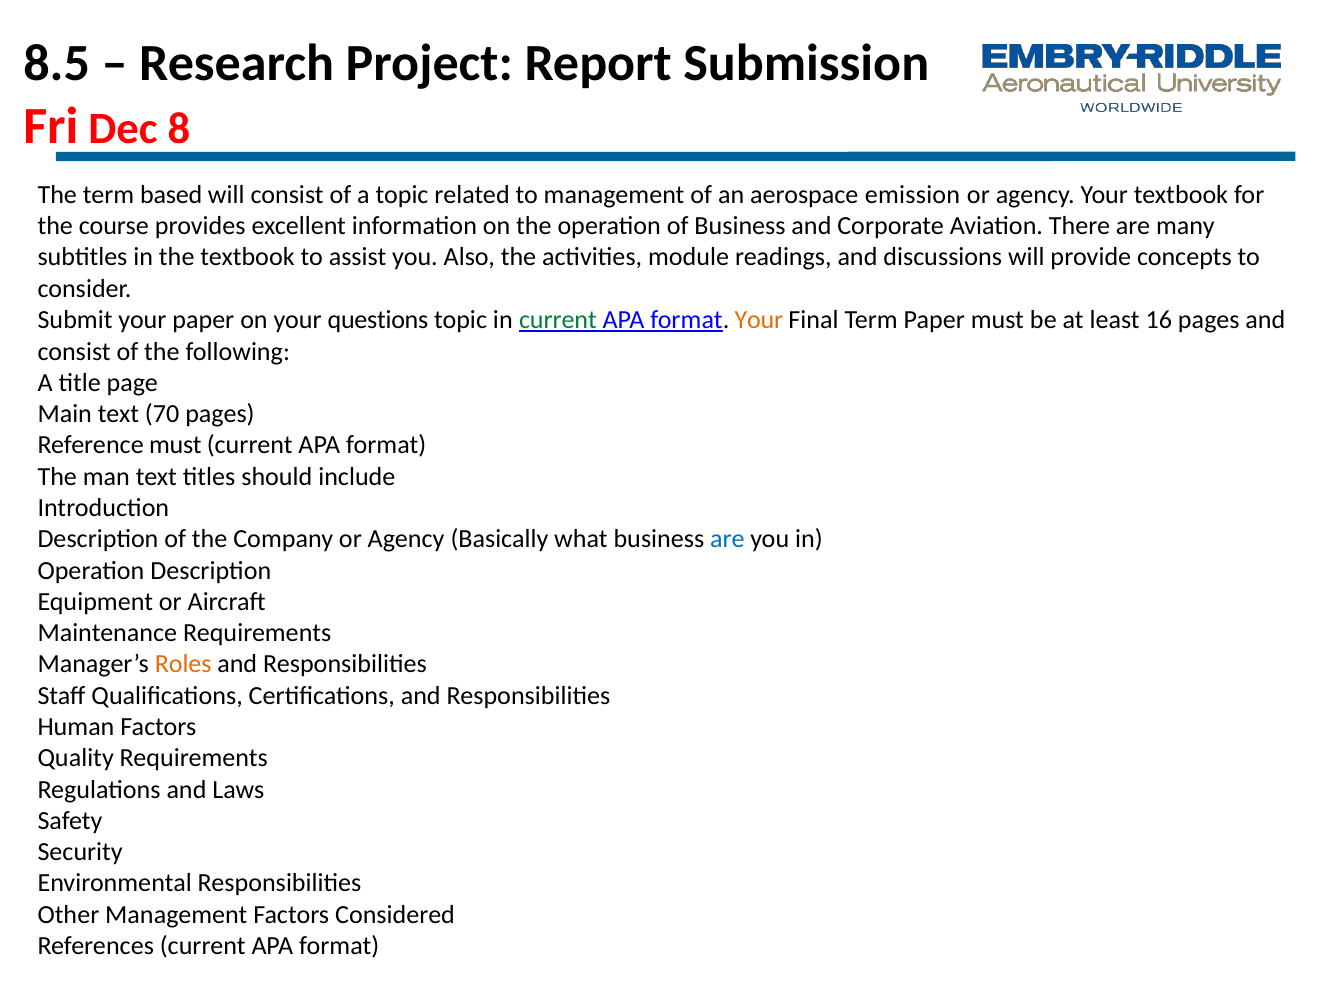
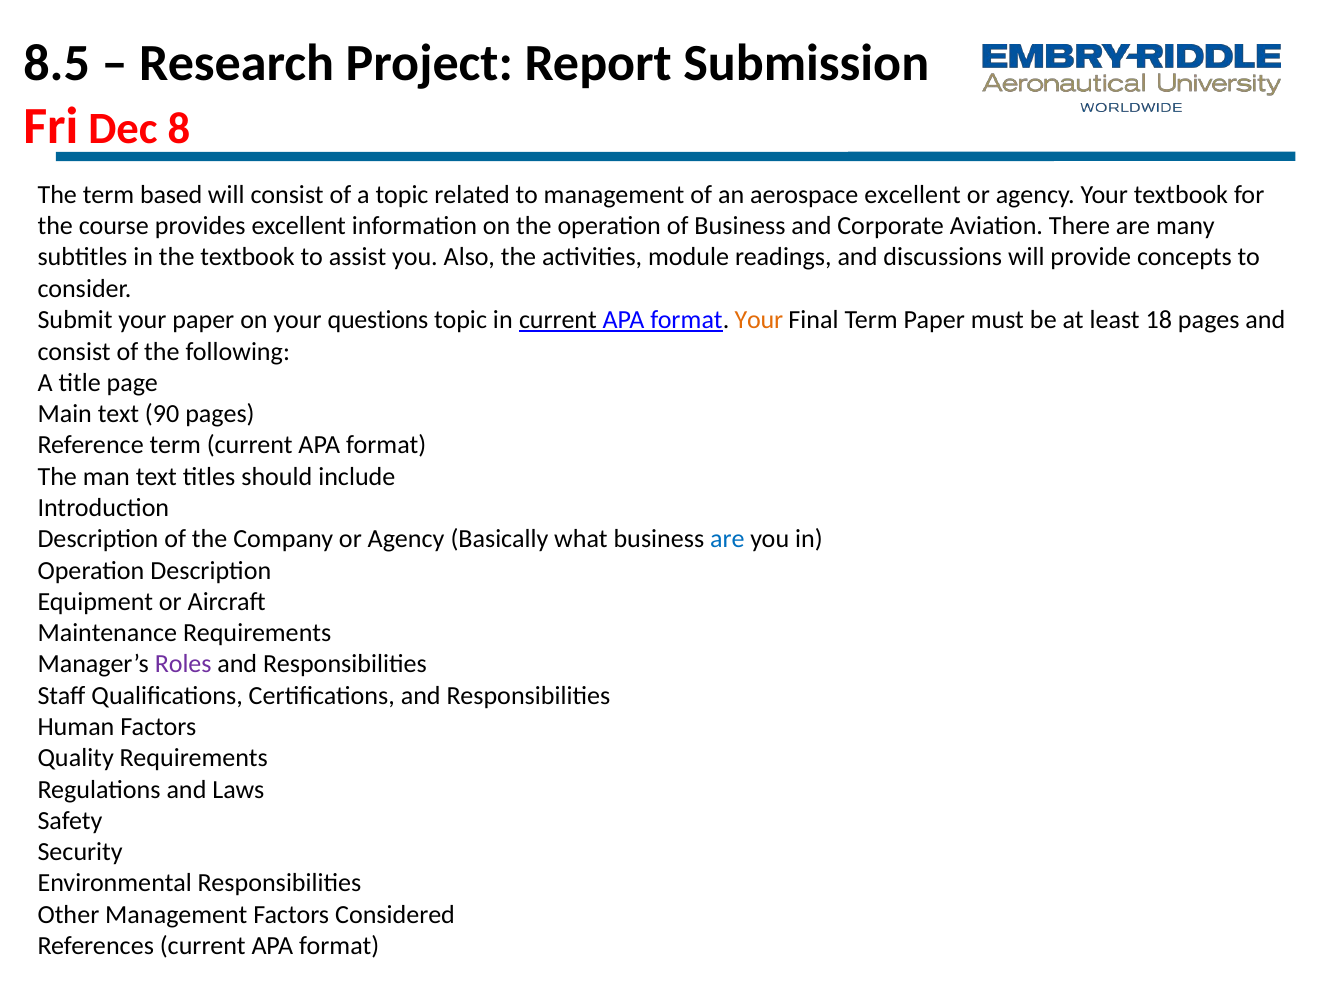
aerospace emission: emission -> excellent
current at (558, 320) colour: green -> black
16: 16 -> 18
70: 70 -> 90
Reference must: must -> term
Roles colour: orange -> purple
